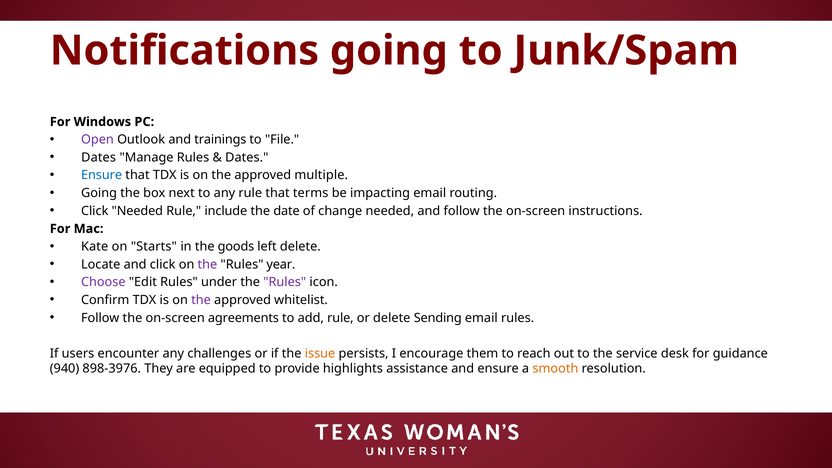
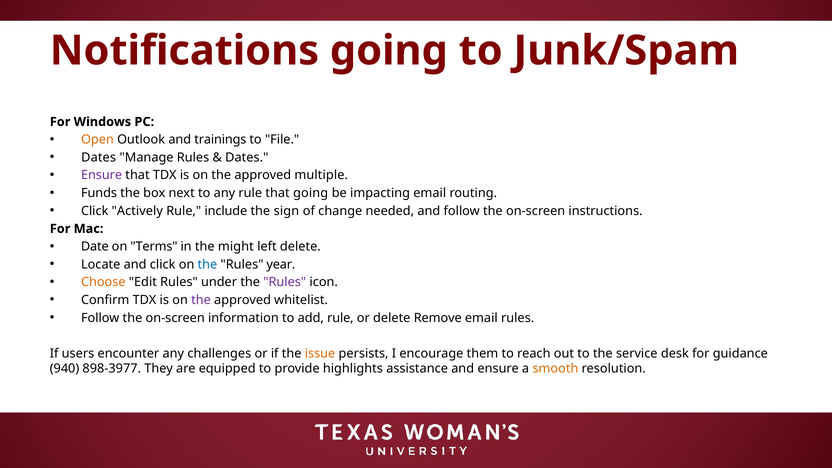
Open colour: purple -> orange
Ensure at (102, 175) colour: blue -> purple
Going at (99, 193): Going -> Funds
that terms: terms -> going
Click Needed: Needed -> Actively
date: date -> sign
Kate: Kate -> Date
Starts: Starts -> Terms
goods: goods -> might
the at (207, 264) colour: purple -> blue
Choose colour: purple -> orange
agreements: agreements -> information
Sending: Sending -> Remove
898-3976: 898-3976 -> 898-3977
